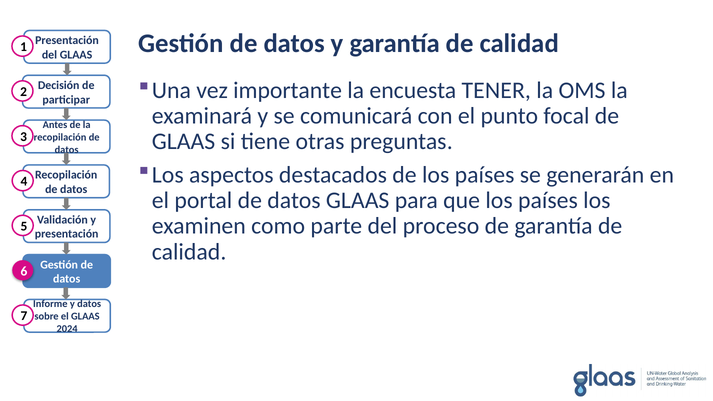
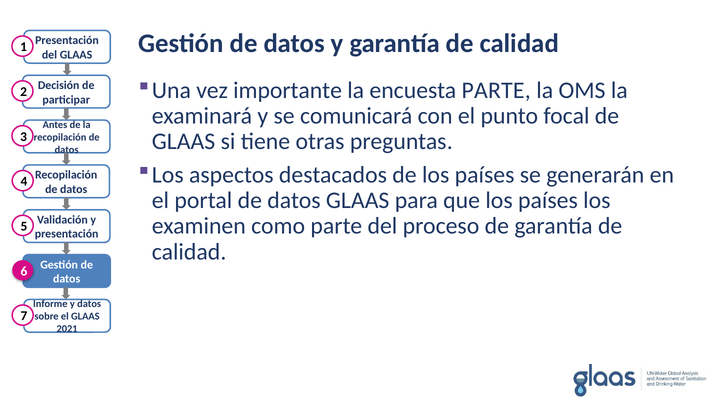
encuesta TENER: TENER -> PARTE
2024: 2024 -> 2021
